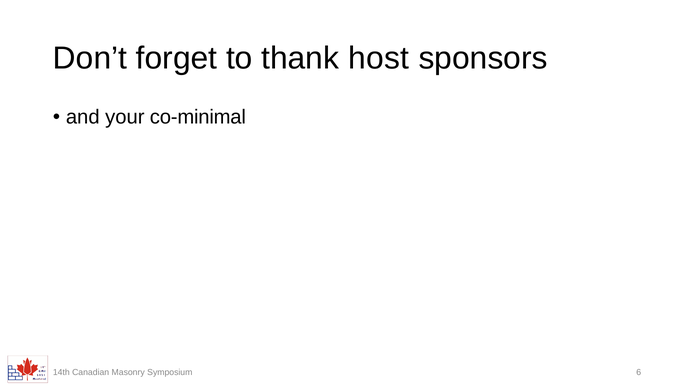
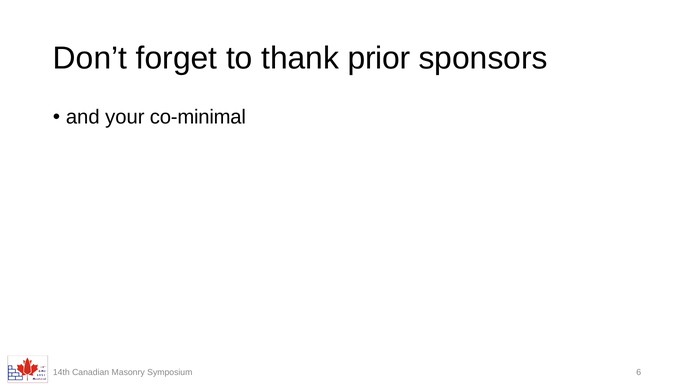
host: host -> prior
